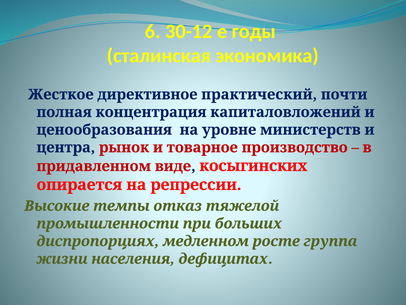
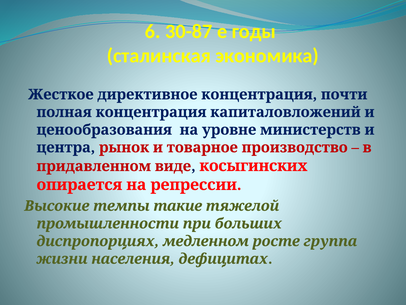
30-12: 30-12 -> 30-87
директивное практический: практический -> концентрация
отказ: отказ -> такие
